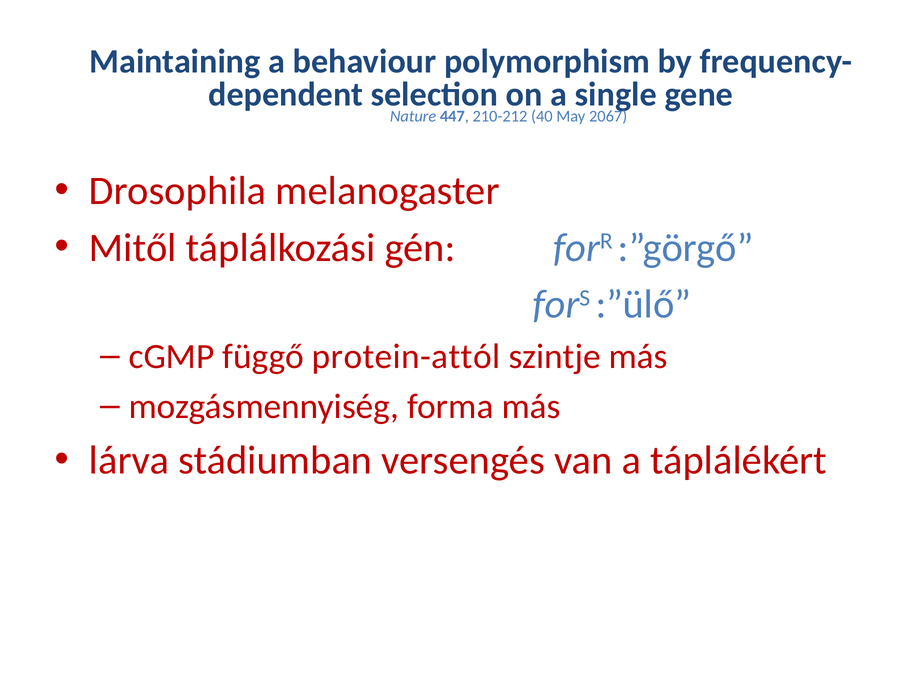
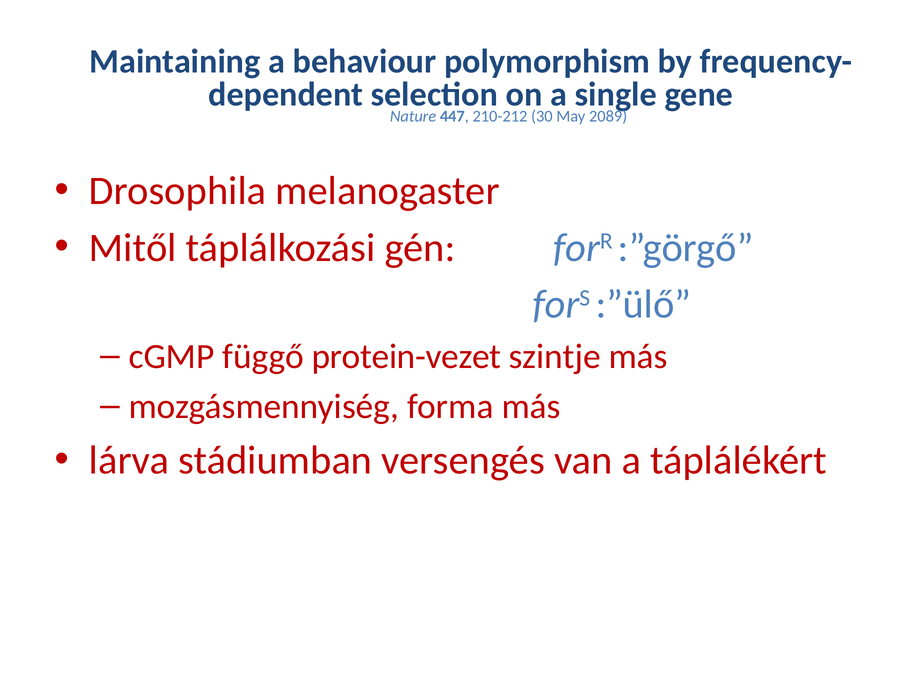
40: 40 -> 30
2067: 2067 -> 2089
protein-attól: protein-attól -> protein-vezet
